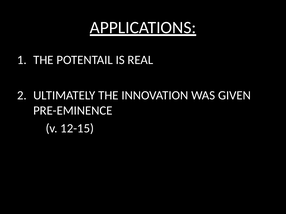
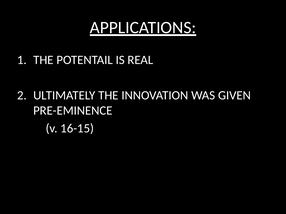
12-15: 12-15 -> 16-15
